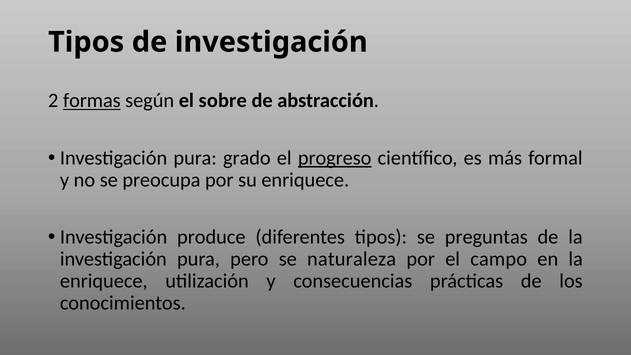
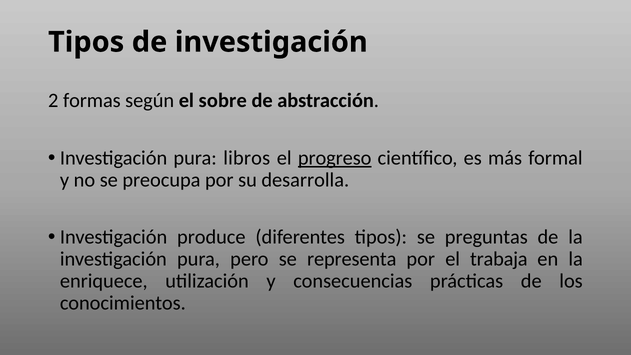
formas underline: present -> none
grado: grado -> libros
su enriquece: enriquece -> desarrolla
naturaleza: naturaleza -> representa
campo: campo -> trabaja
